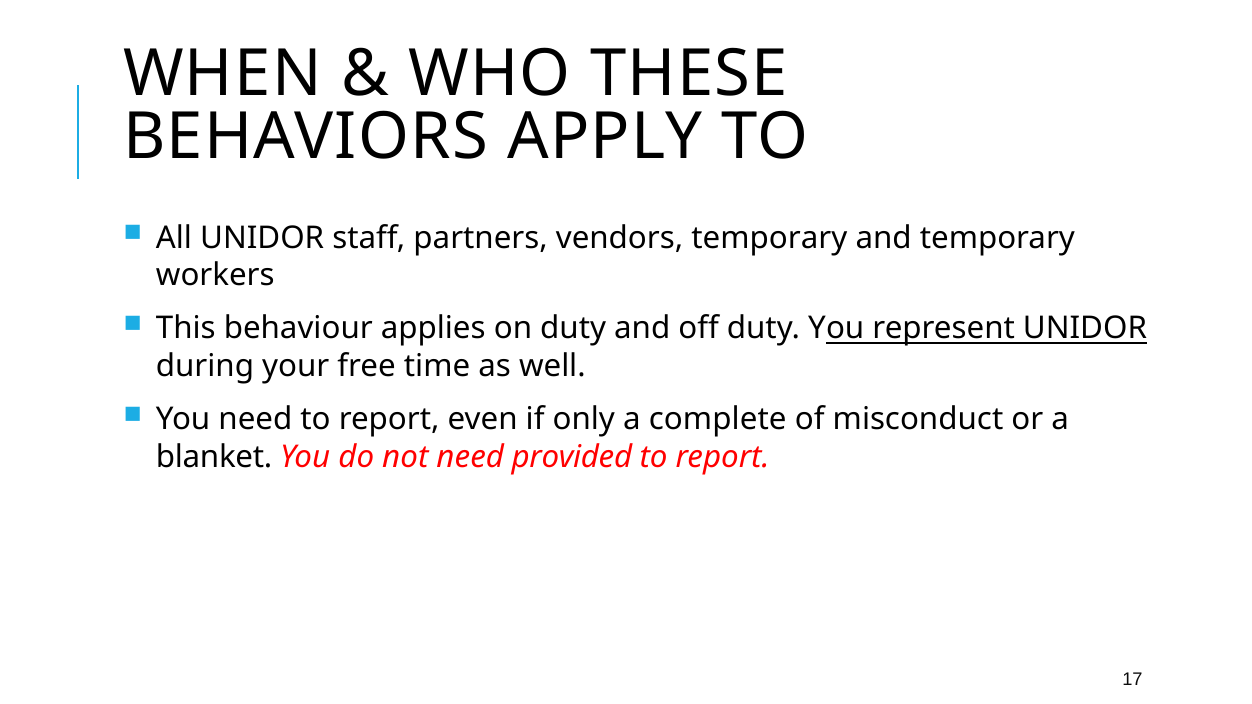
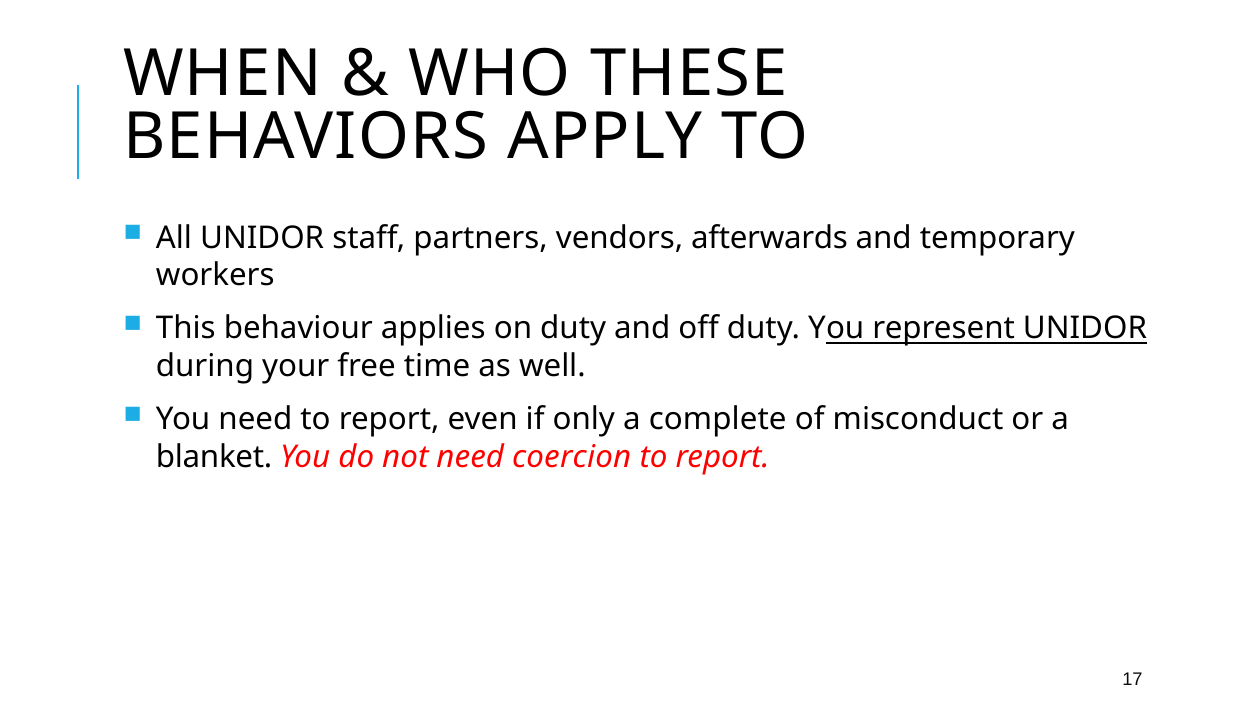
vendors temporary: temporary -> afterwards
provided: provided -> coercion
